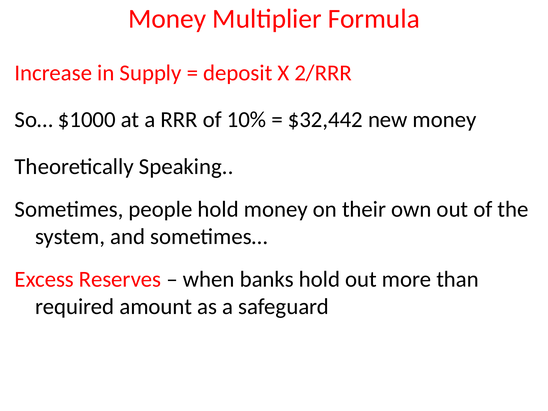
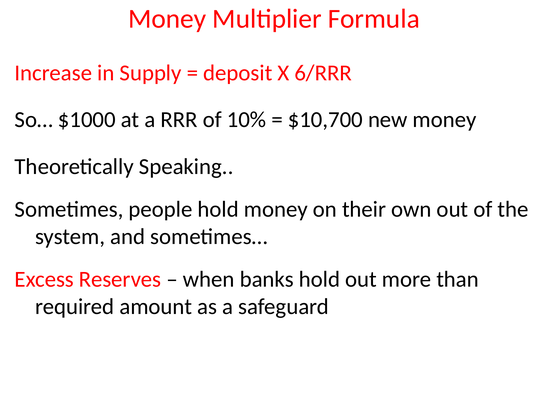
2/RRR: 2/RRR -> 6/RRR
$32,442: $32,442 -> $10,700
